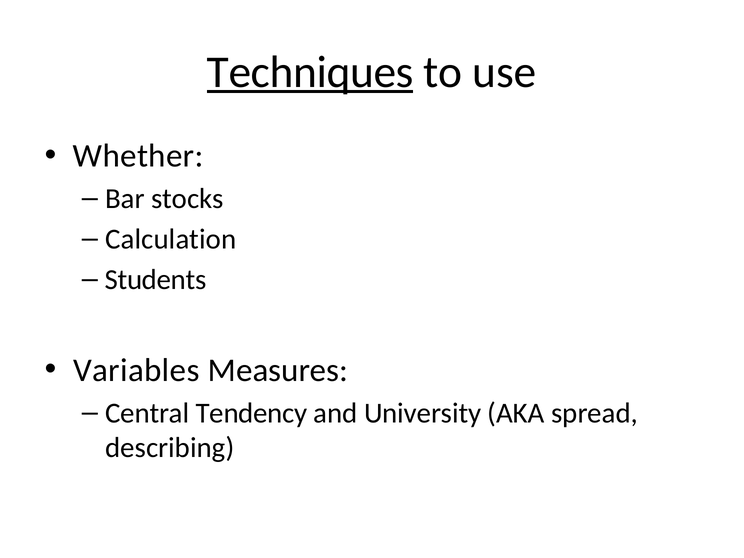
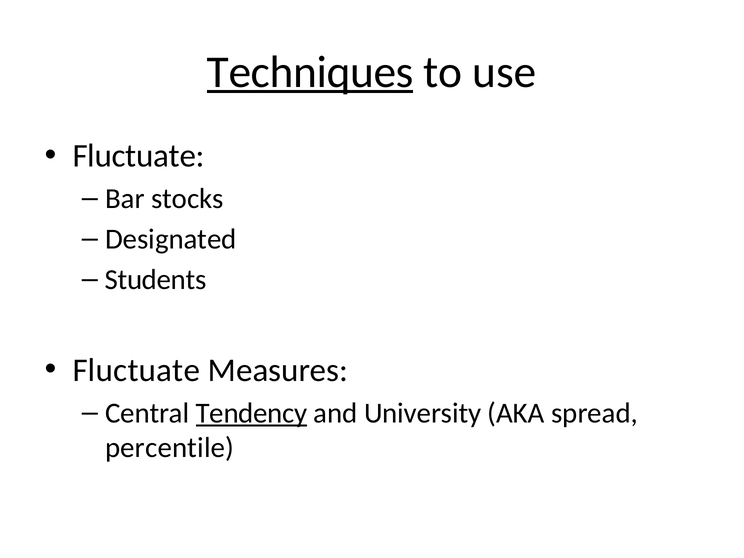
Whether at (138, 156): Whether -> Fluctuate
Calculation: Calculation -> Designated
Variables at (136, 370): Variables -> Fluctuate
Tendency underline: none -> present
describing: describing -> percentile
